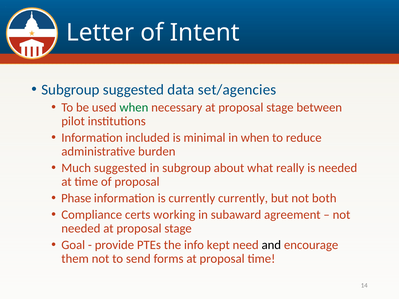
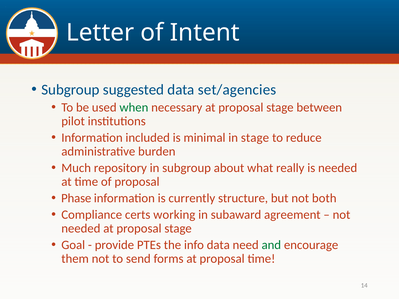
in when: when -> stage
Much suggested: suggested -> repository
currently currently: currently -> structure
info kept: kept -> data
and colour: black -> green
